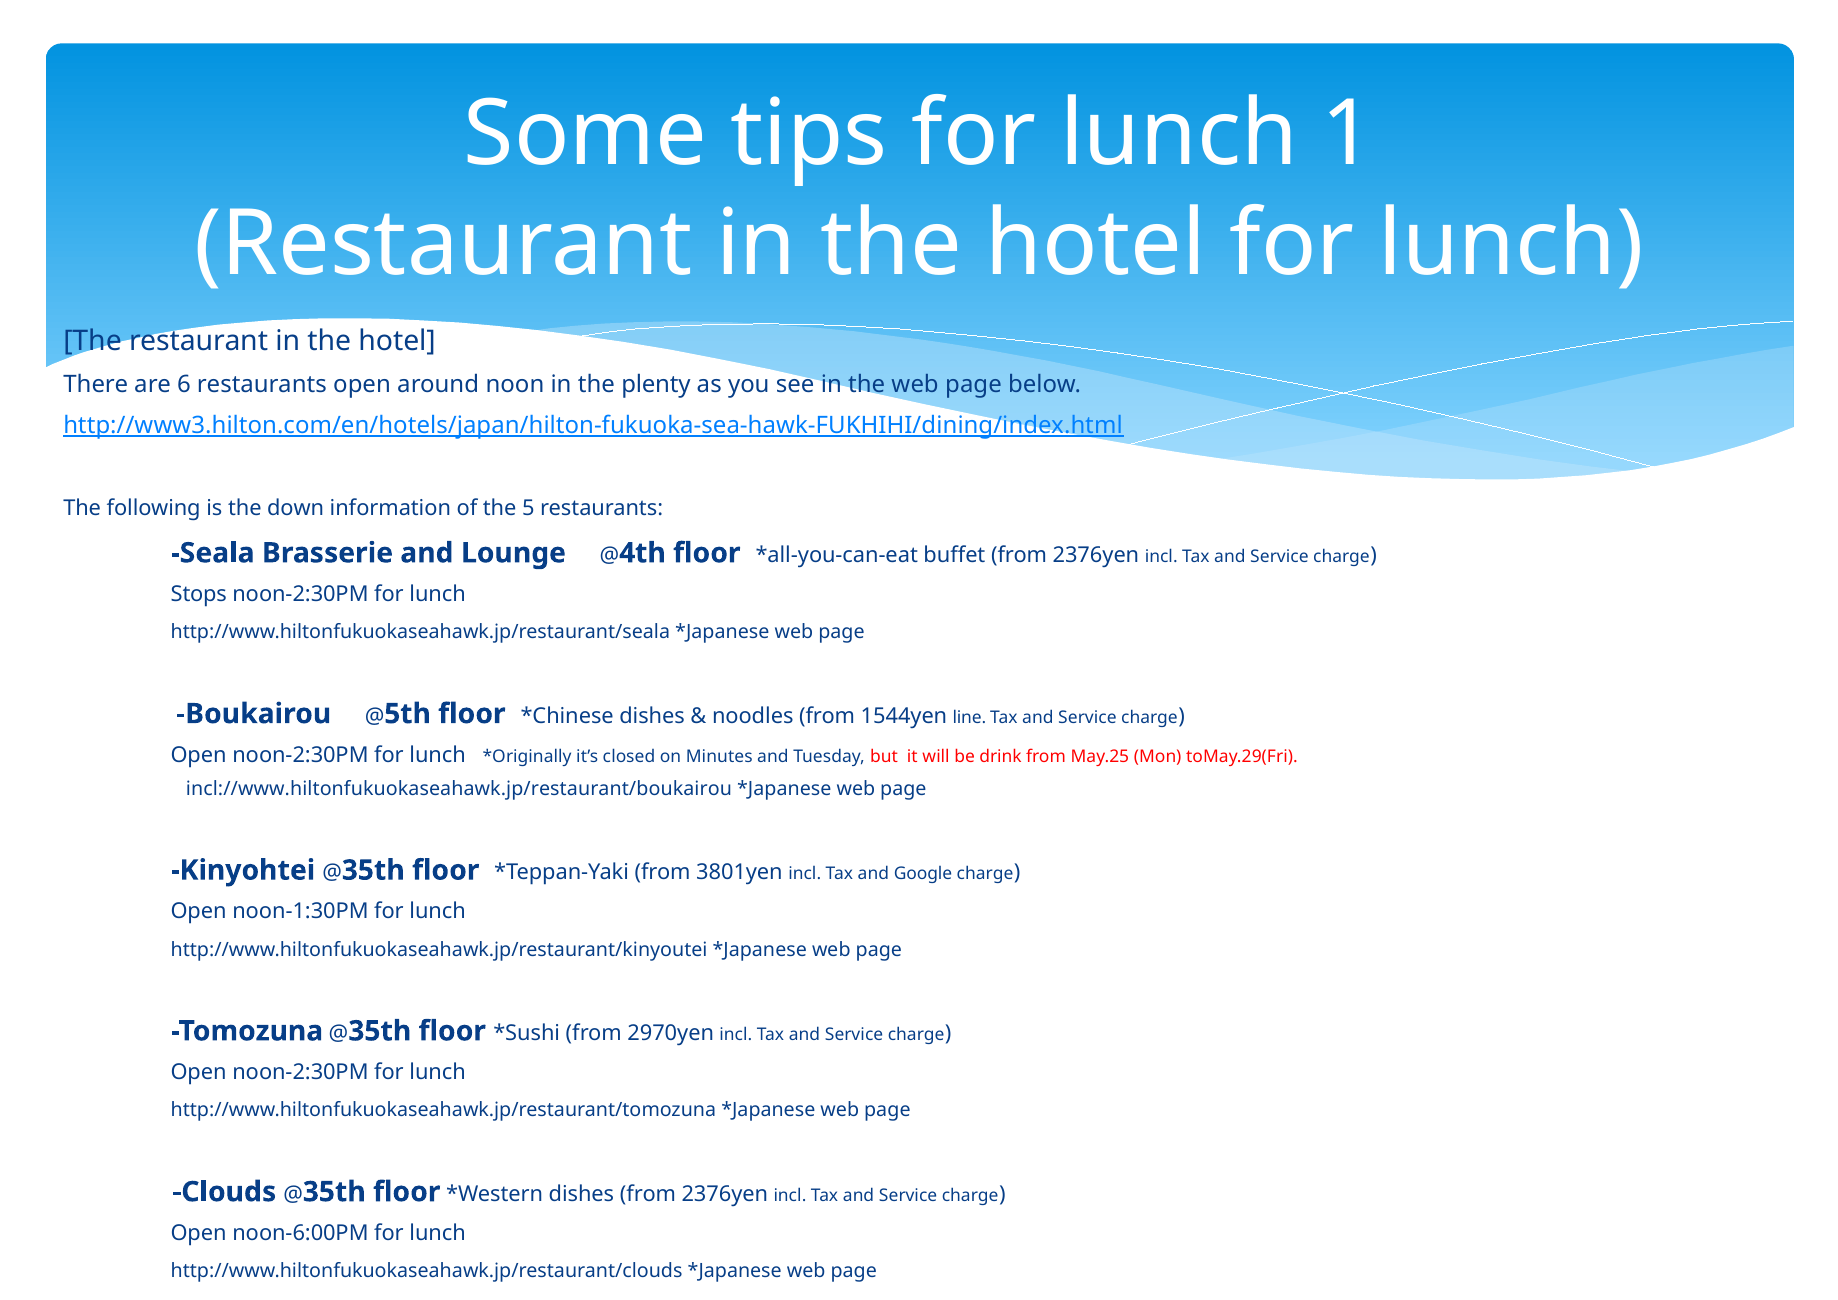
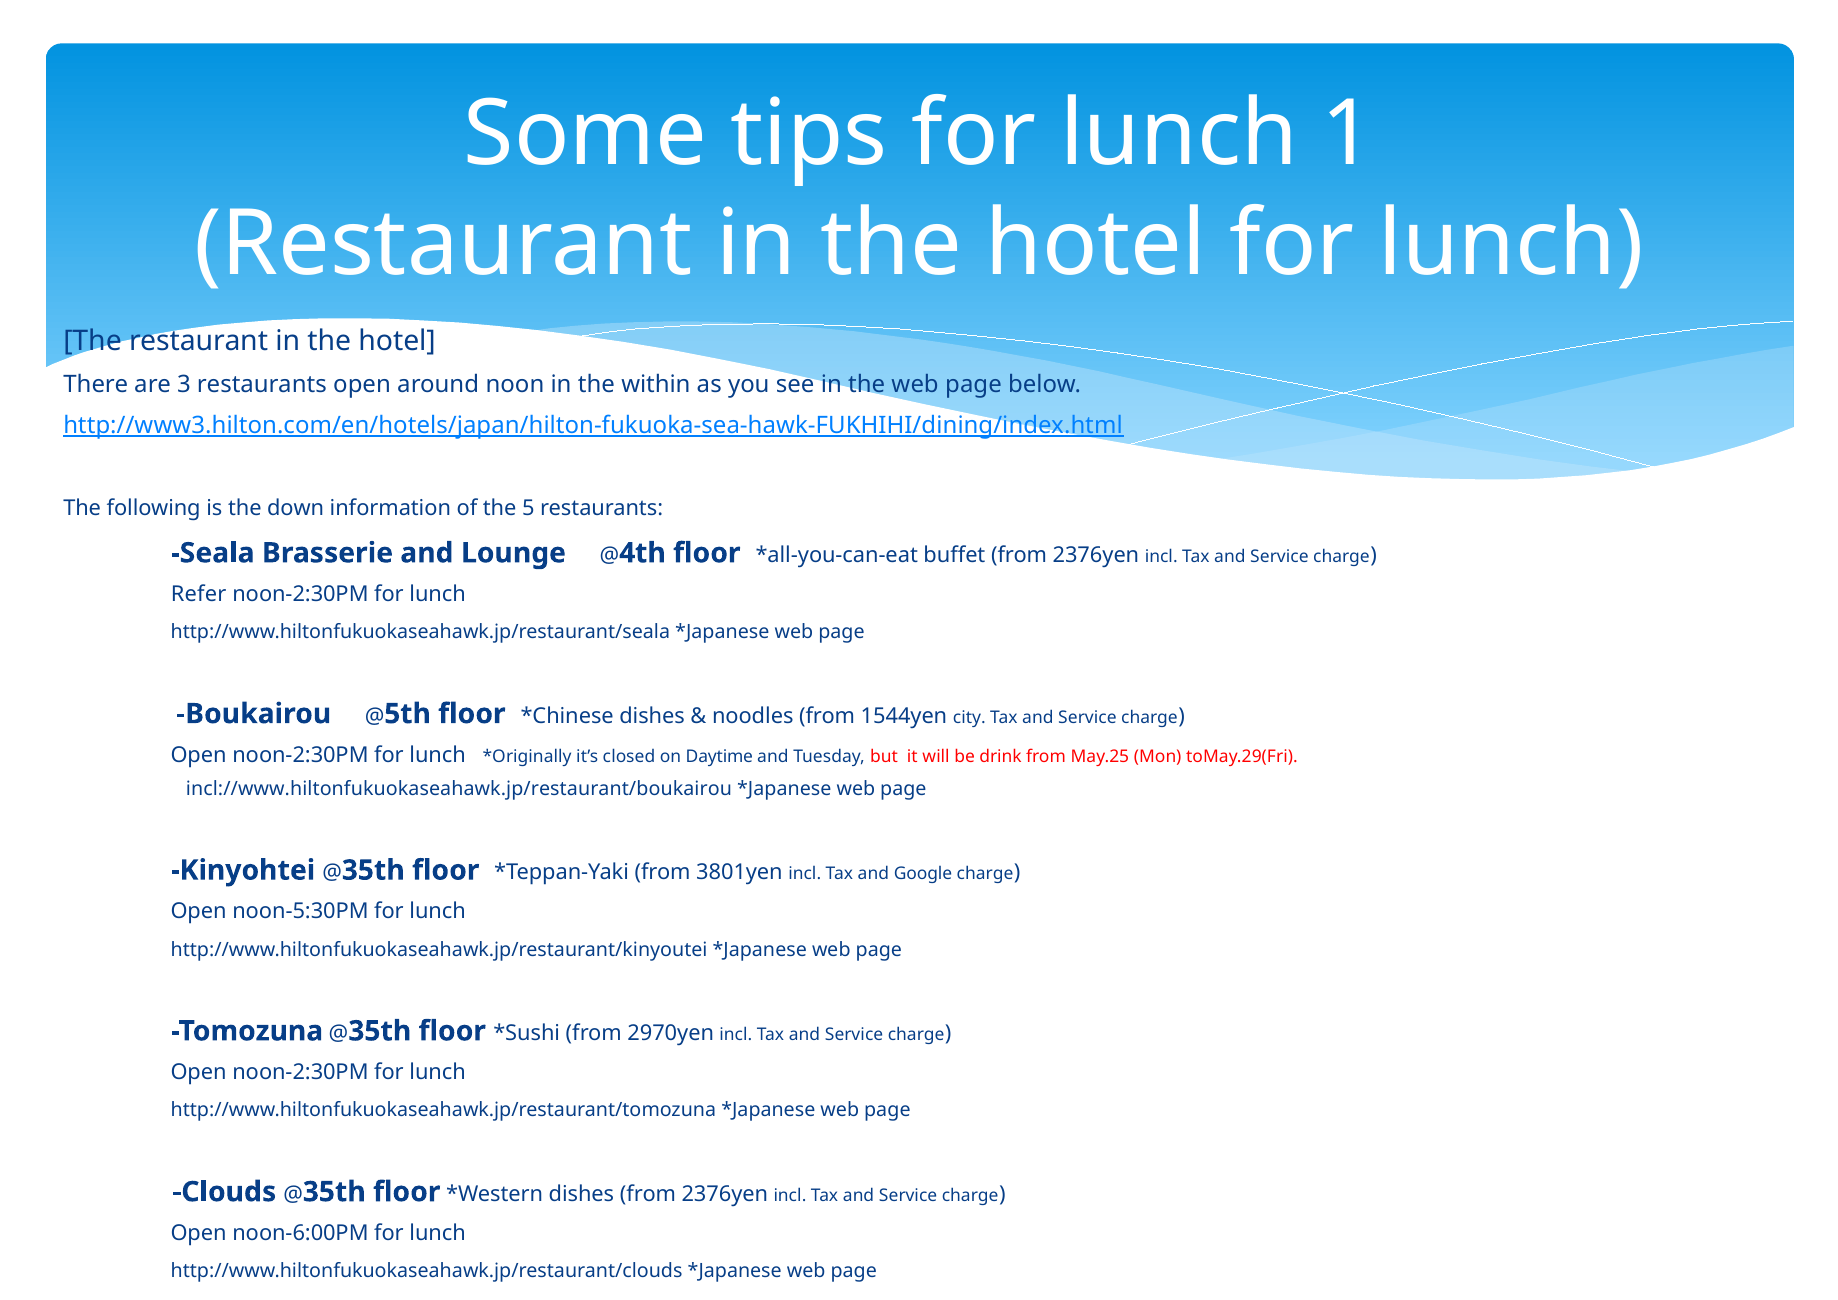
are 6: 6 -> 3
plenty: plenty -> within
Stops: Stops -> Refer
line: line -> city
Minutes: Minutes -> Daytime
noon-1:30PM: noon-1:30PM -> noon-5:30PM
